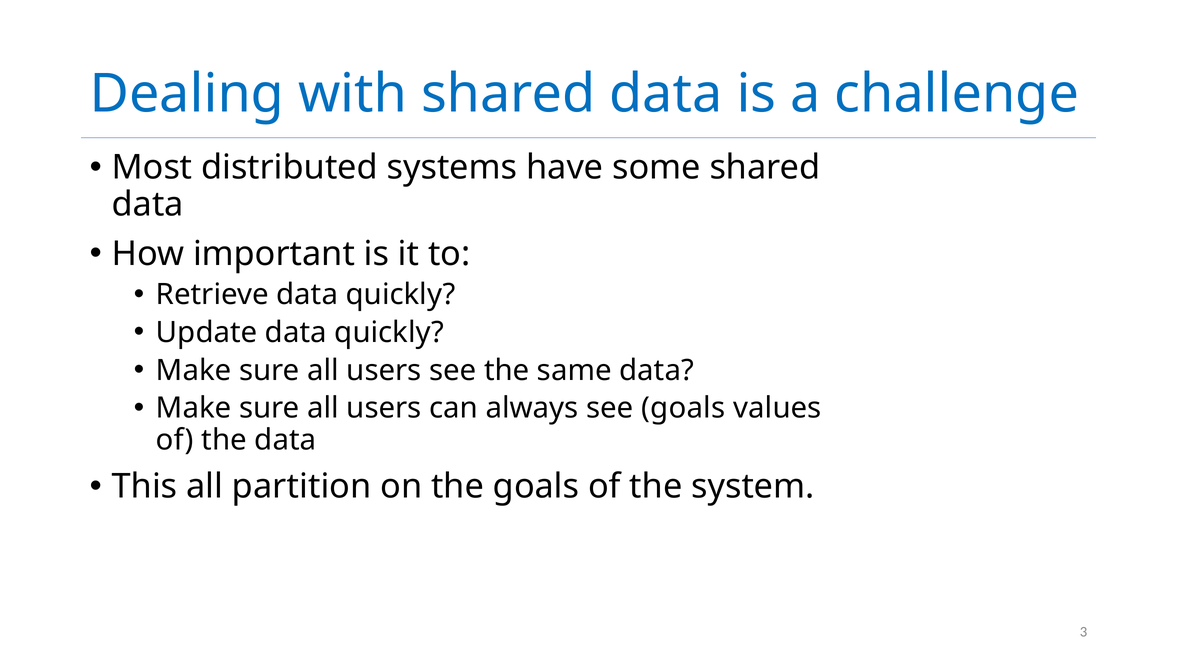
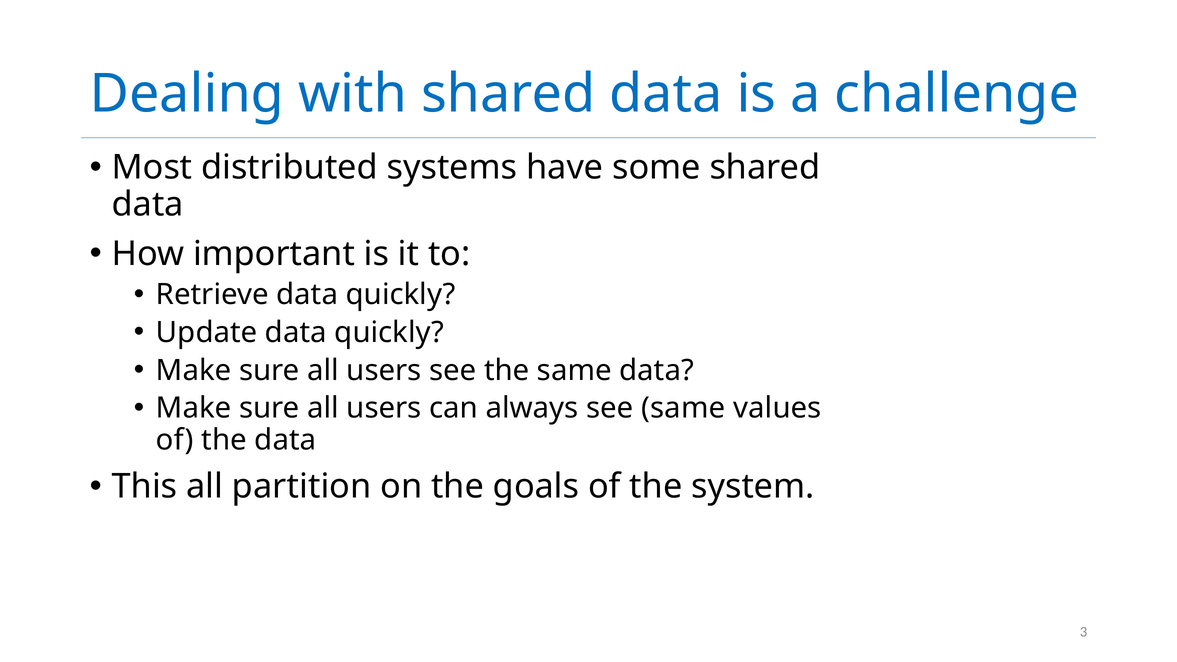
see goals: goals -> same
